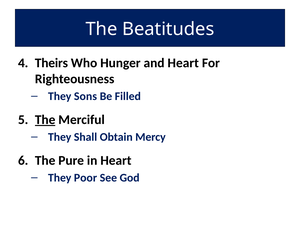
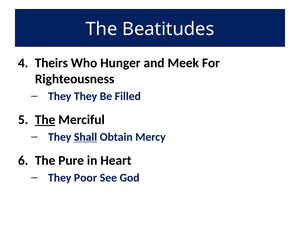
and Heart: Heart -> Meek
They Sons: Sons -> They
Shall underline: none -> present
